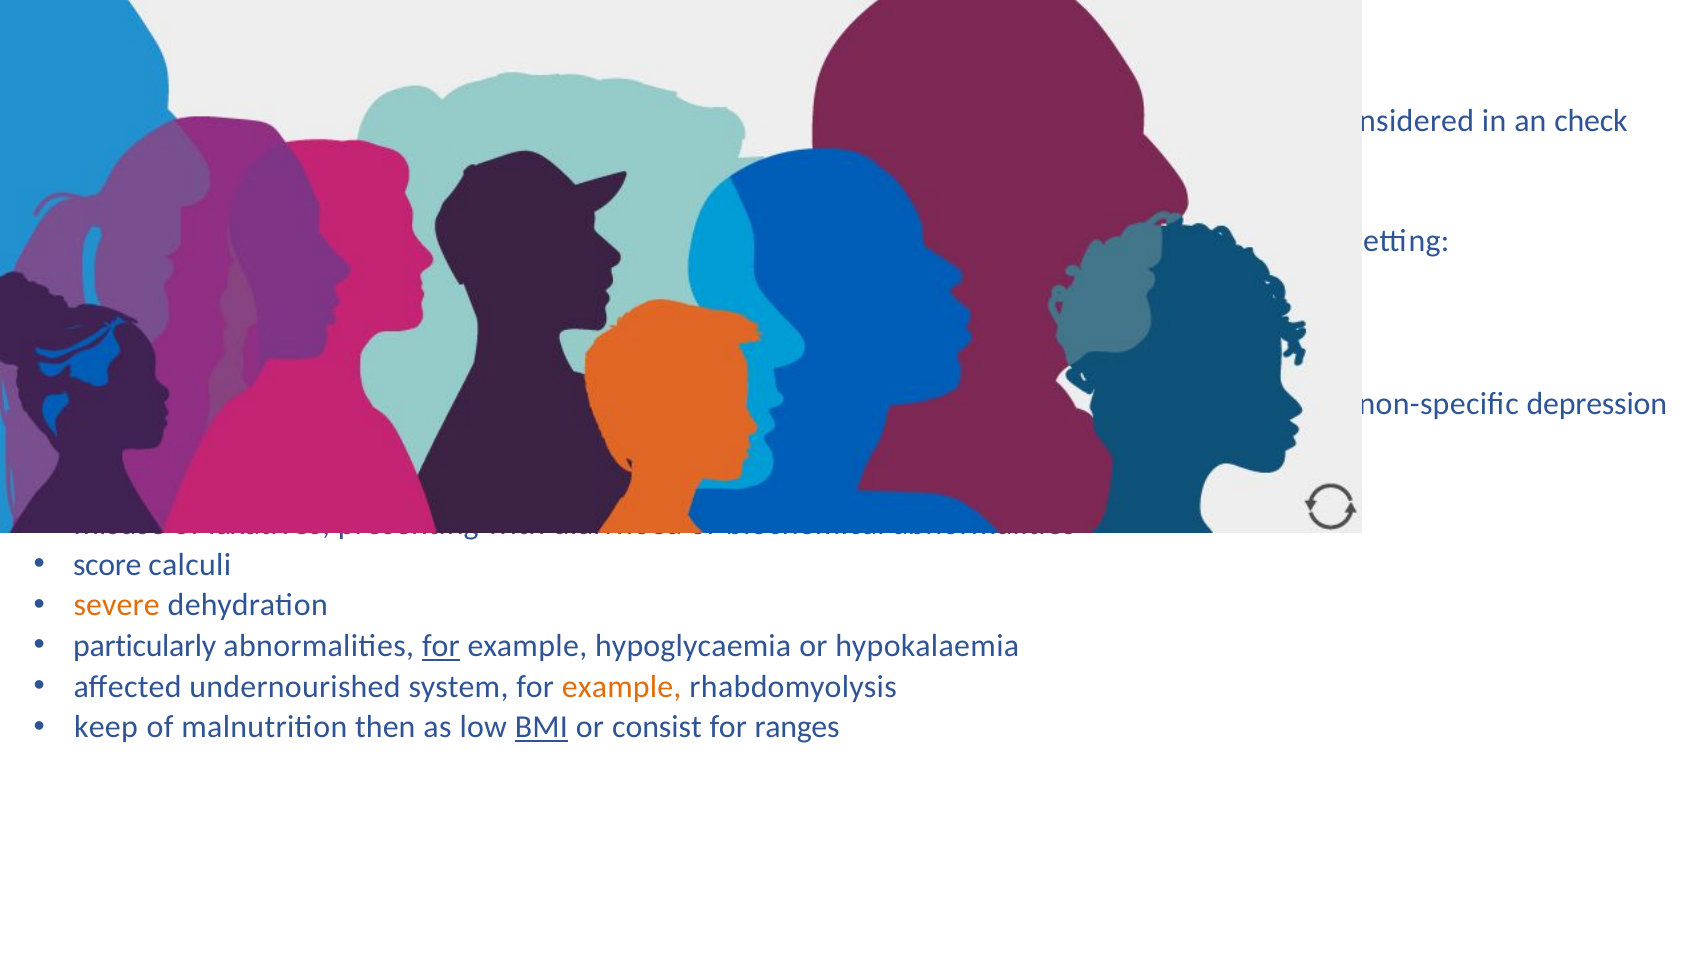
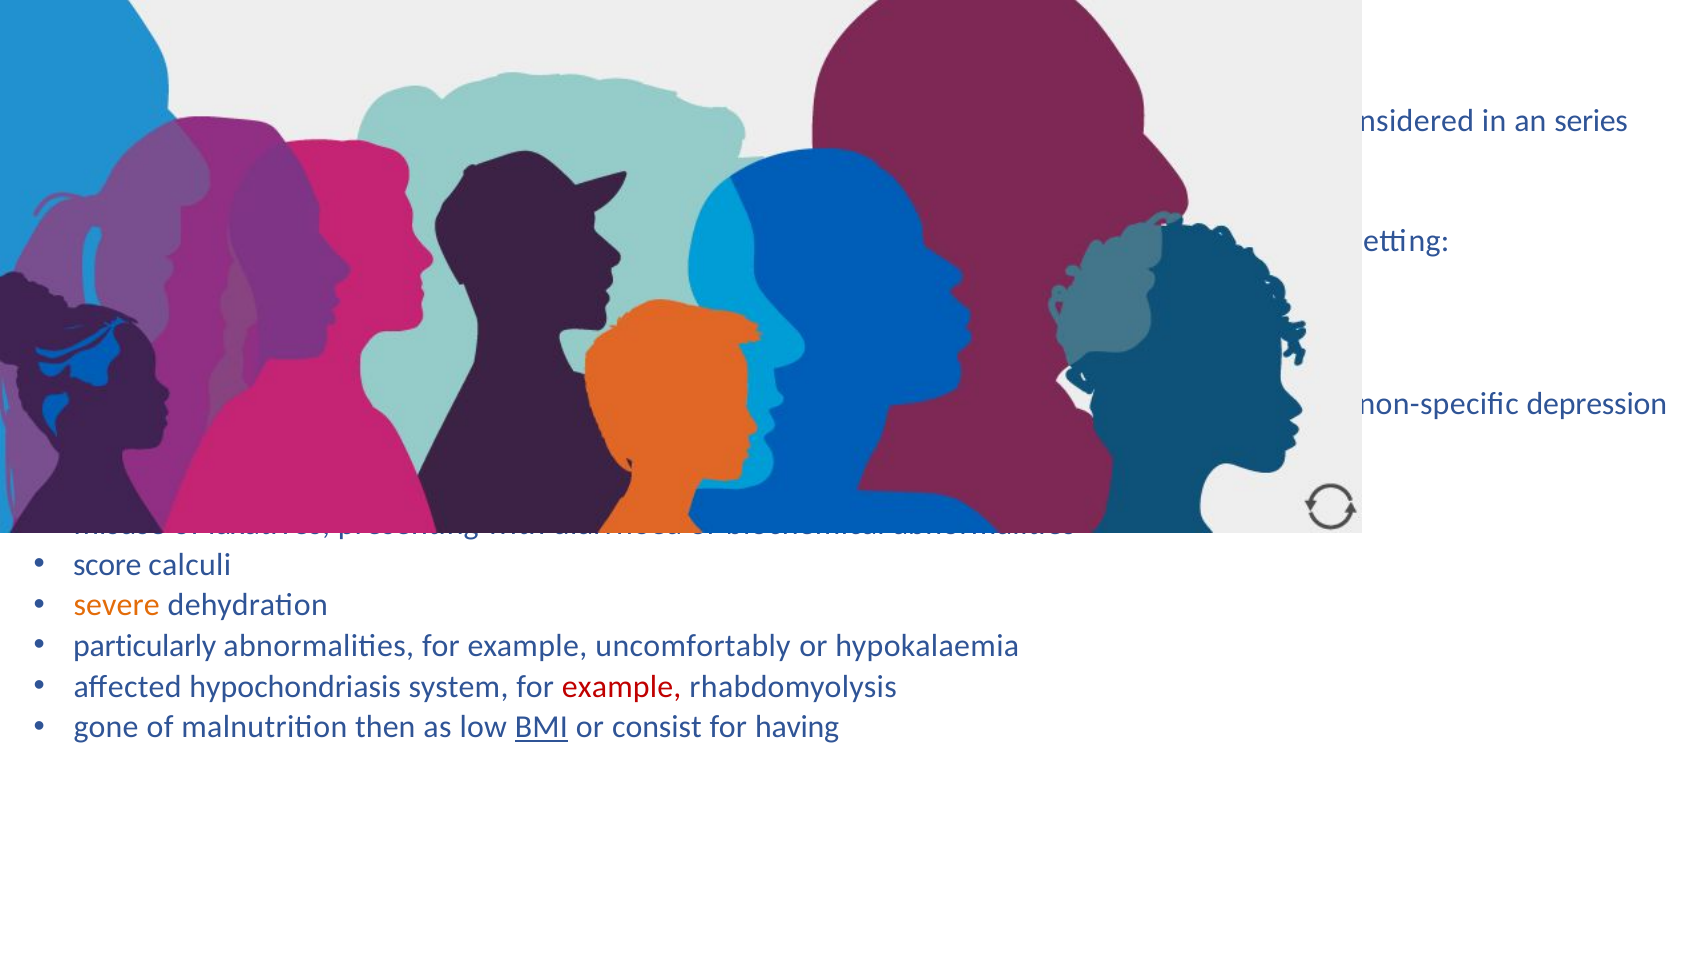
check: check -> series
for at (441, 646) underline: present -> none
hypoglycaemia: hypoglycaemia -> uncomfortably
undernourished: undernourished -> hypochondriasis
example at (622, 686) colour: orange -> red
keep: keep -> gone
ranges: ranges -> having
